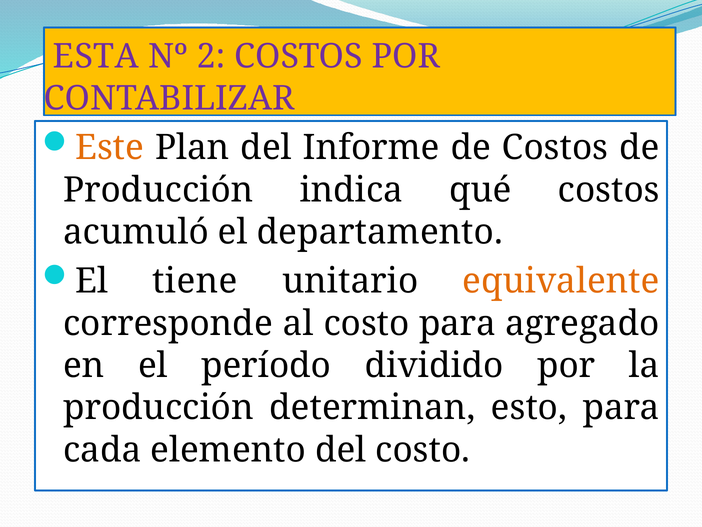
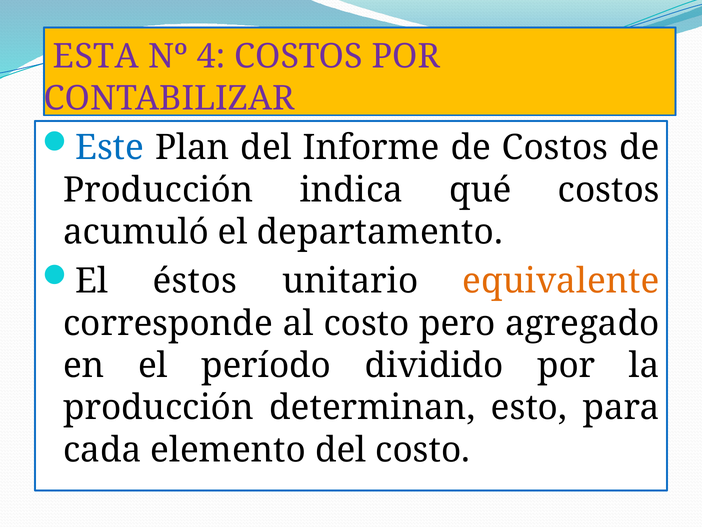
2: 2 -> 4
Este colour: orange -> blue
tiene: tiene -> éstos
costo para: para -> pero
